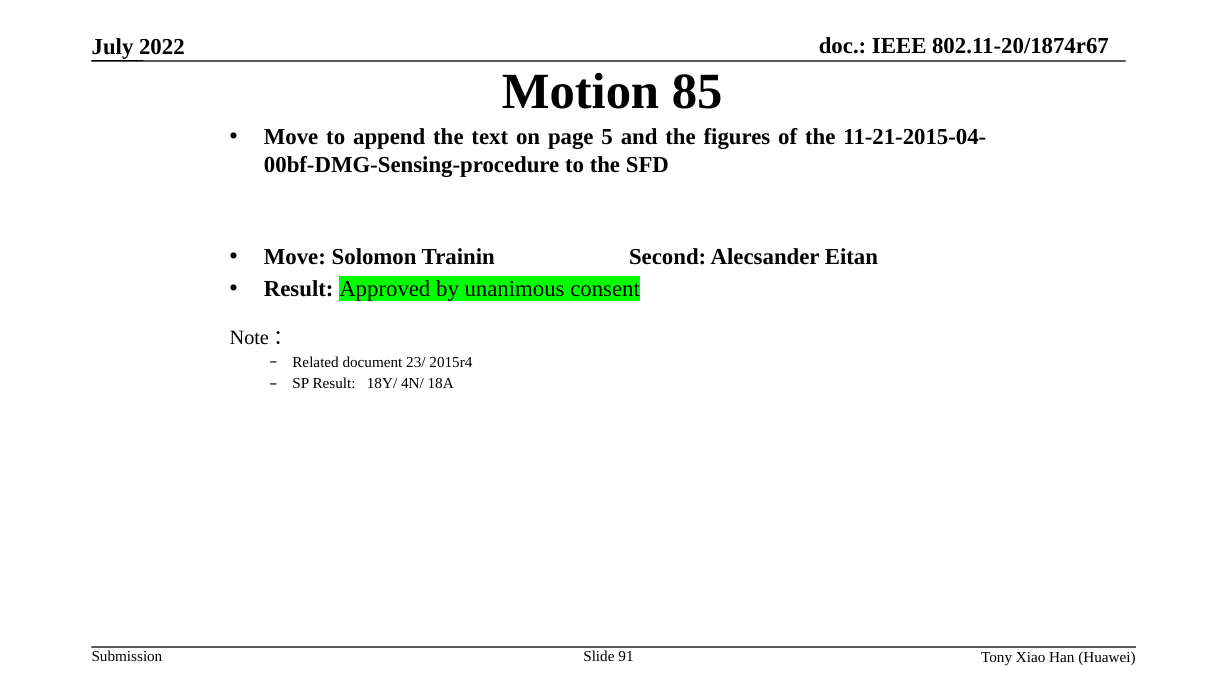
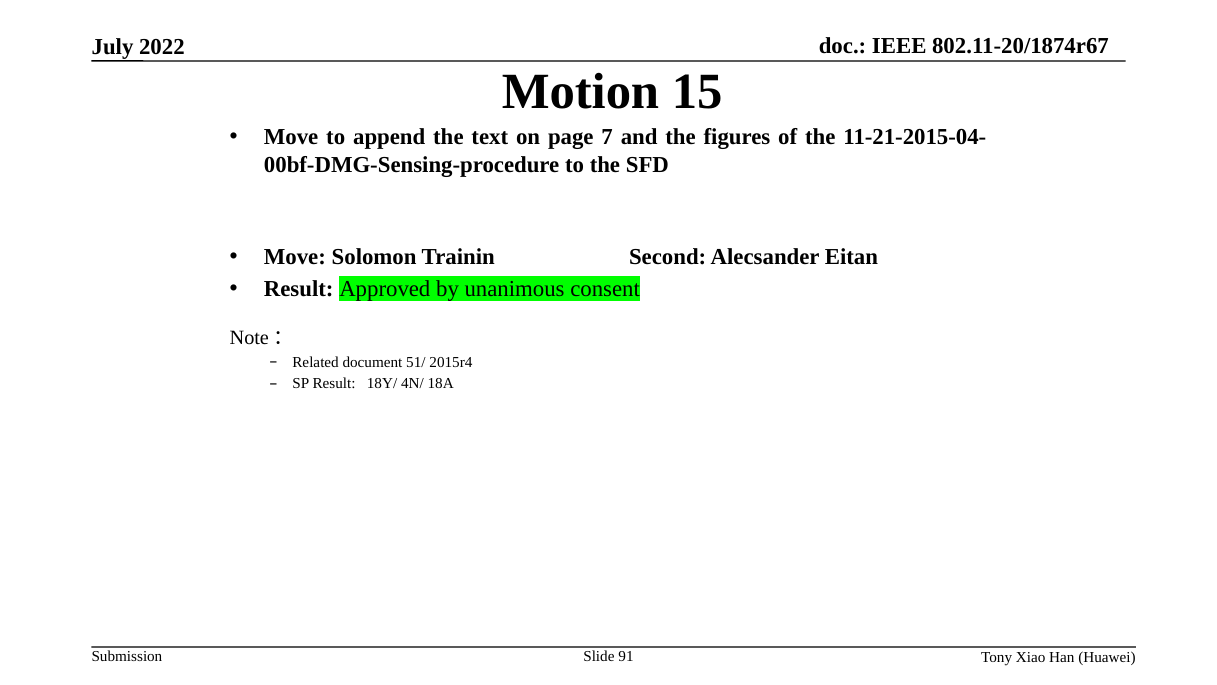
85: 85 -> 15
5: 5 -> 7
23/: 23/ -> 51/
